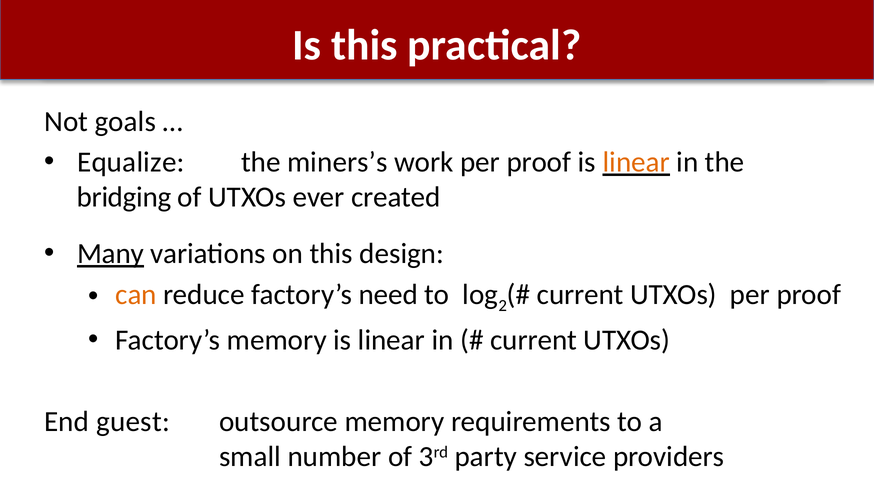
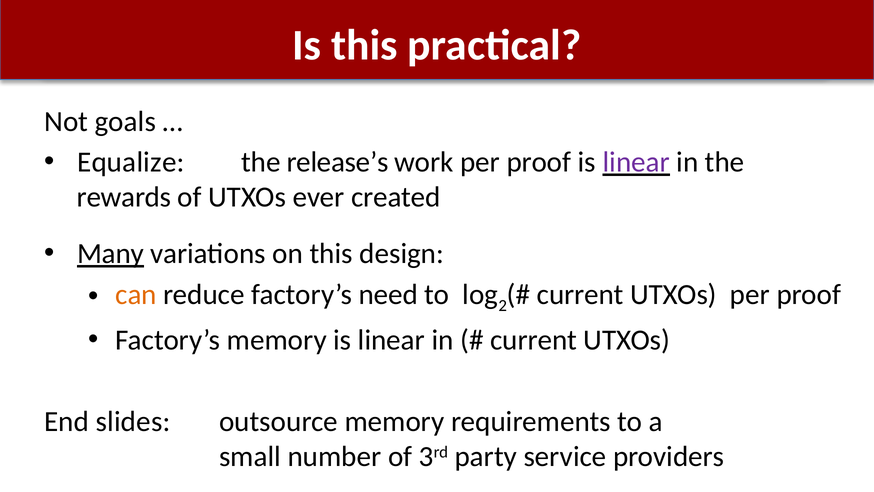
miners’s: miners’s -> release’s
linear at (636, 162) colour: orange -> purple
bridging: bridging -> rewards
guest: guest -> slides
